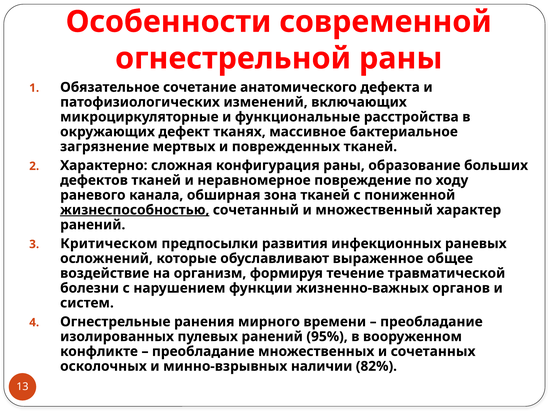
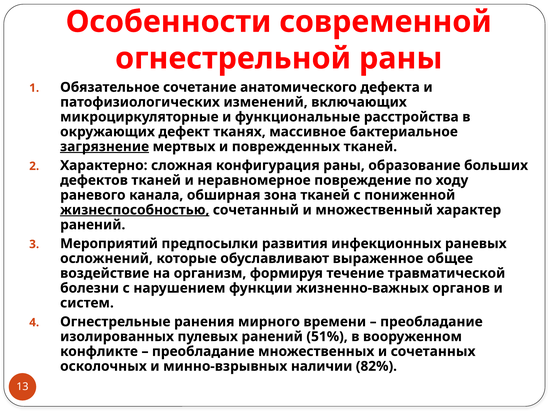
загрязнение underline: none -> present
Критическом: Критическом -> Мероприятий
95%: 95% -> 51%
